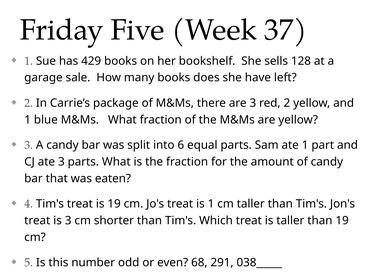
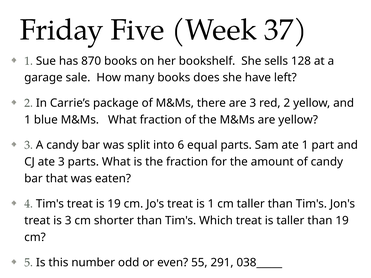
429: 429 -> 870
68: 68 -> 55
